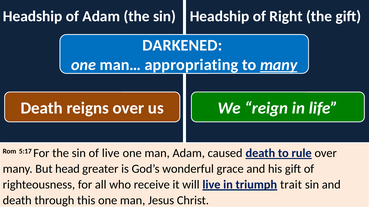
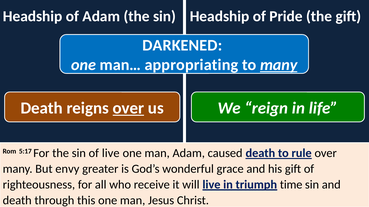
Right: Right -> Pride
over at (128, 108) underline: none -> present
head: head -> envy
trait: trait -> time
